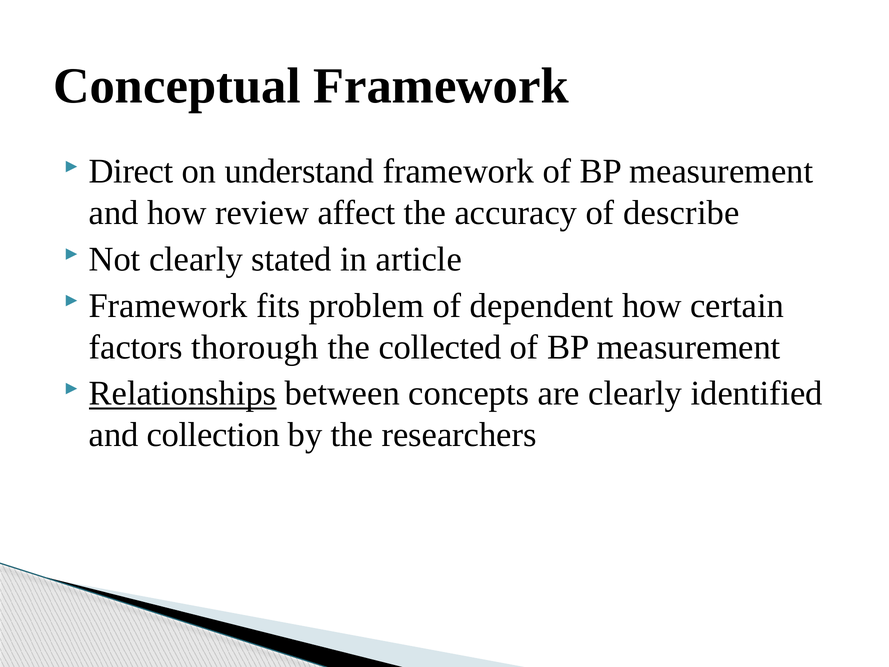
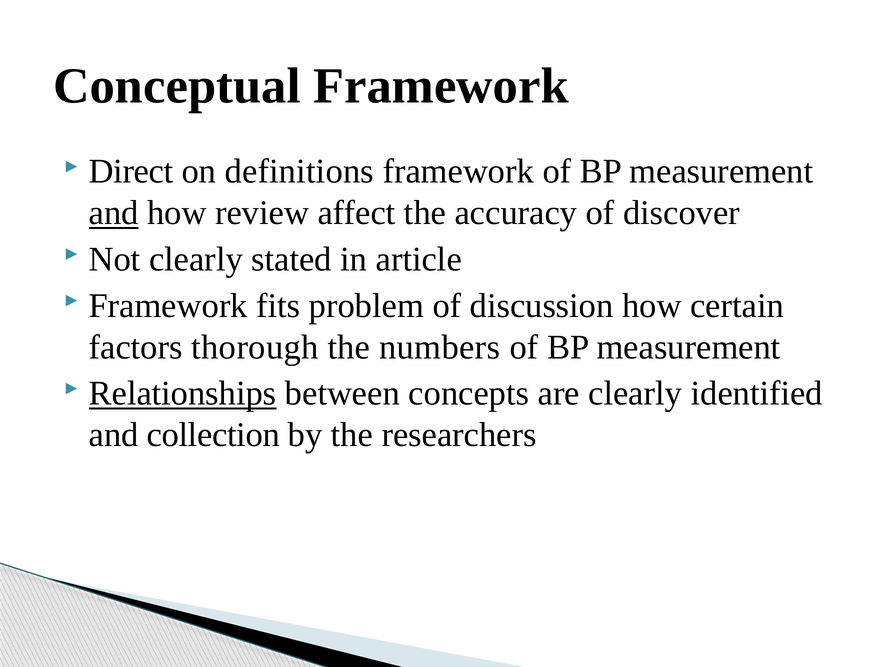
understand: understand -> definitions
and at (114, 213) underline: none -> present
describe: describe -> discover
dependent: dependent -> discussion
collected: collected -> numbers
